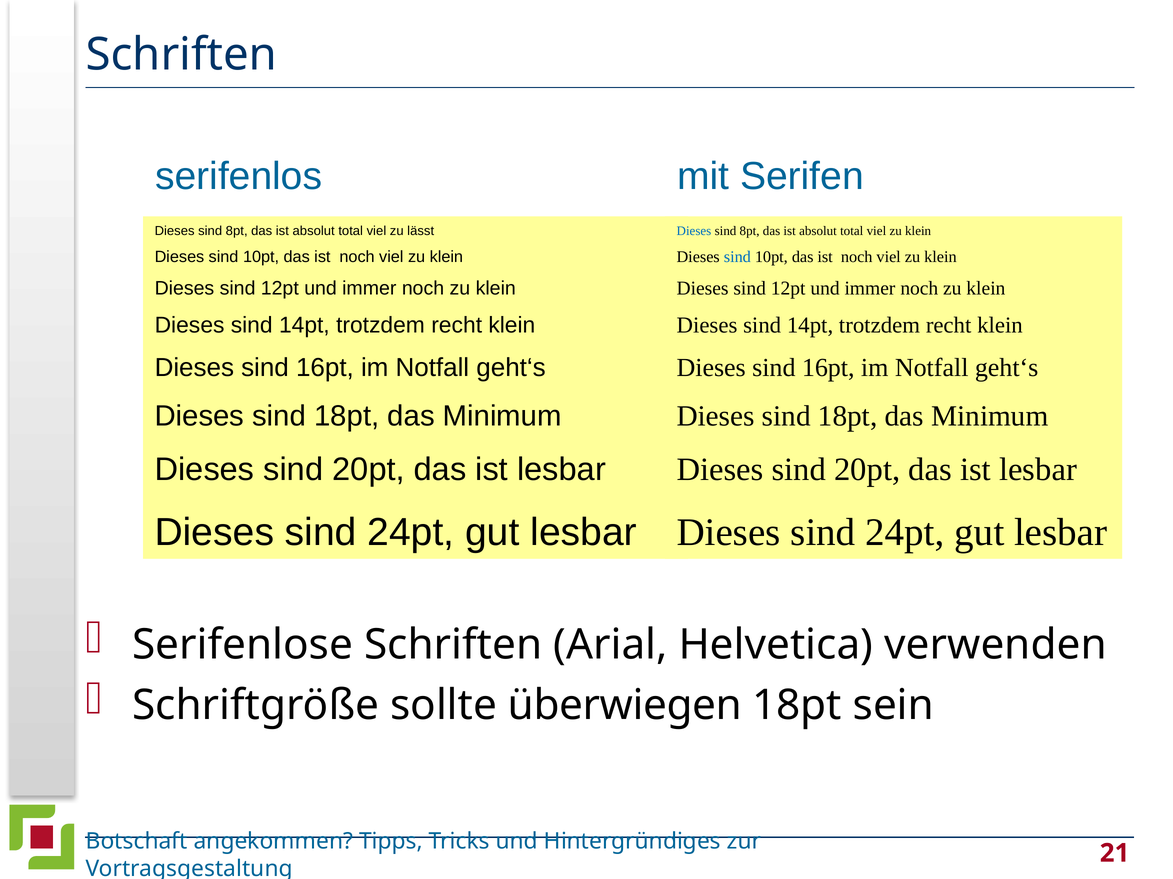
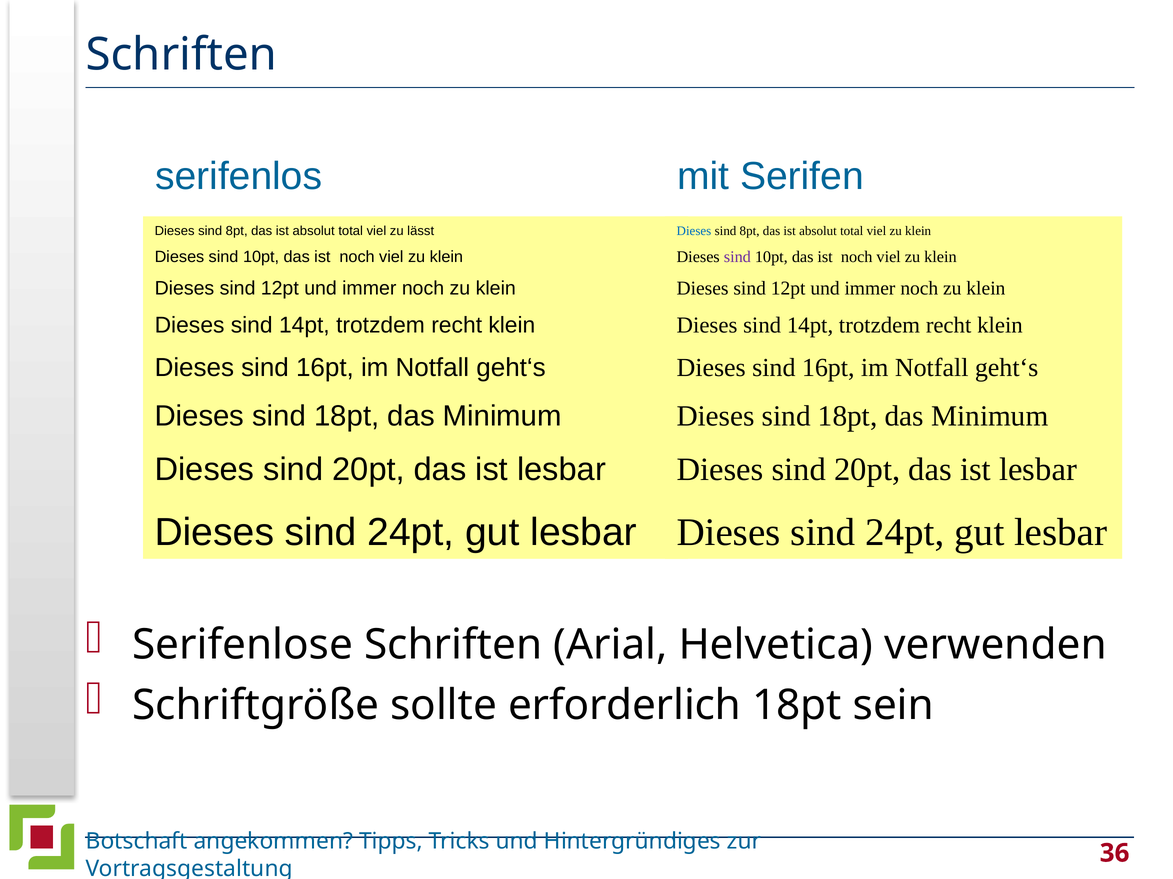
sind at (737, 257) colour: blue -> purple
überwiegen: überwiegen -> erforderlich
21: 21 -> 36
